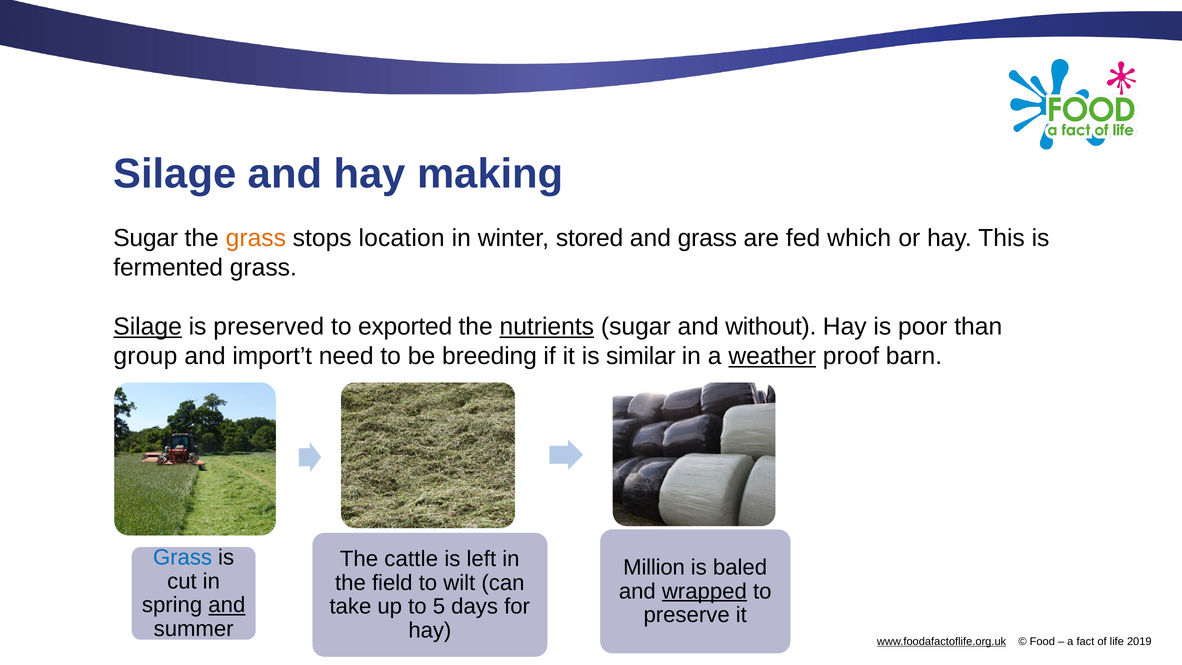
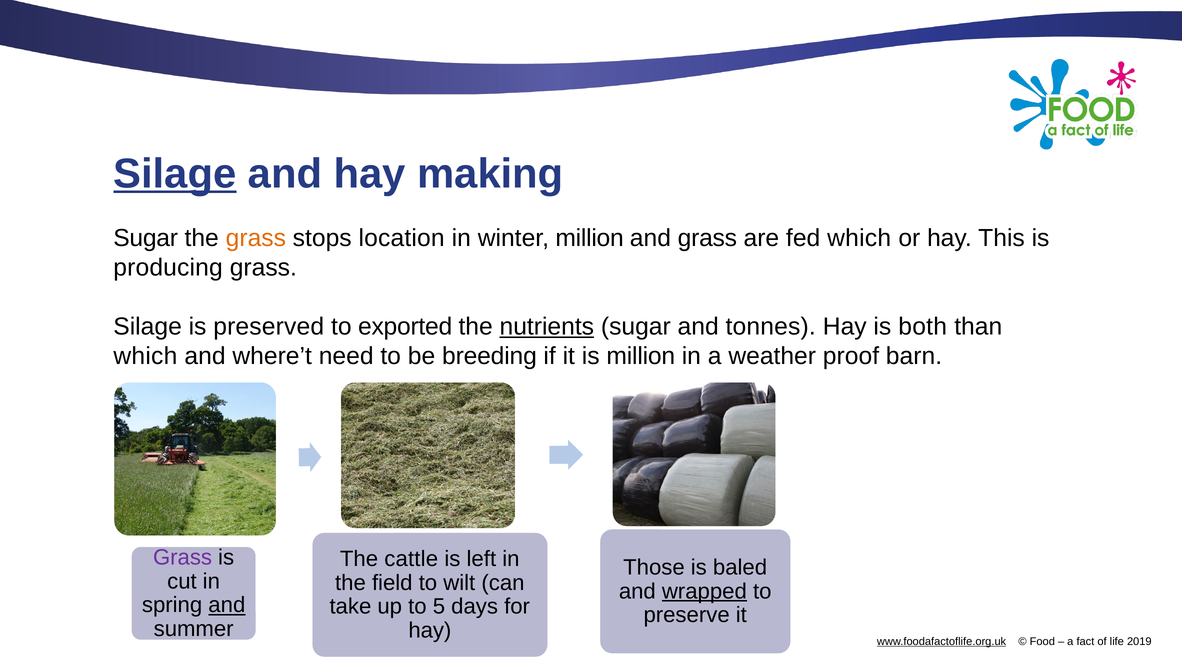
Silage at (175, 174) underline: none -> present
winter stored: stored -> million
fermented: fermented -> producing
Silage at (148, 327) underline: present -> none
without: without -> tonnes
poor: poor -> both
group at (145, 356): group -> which
import’t: import’t -> where’t
is similar: similar -> million
weather underline: present -> none
Grass at (183, 557) colour: blue -> purple
Million: Million -> Those
